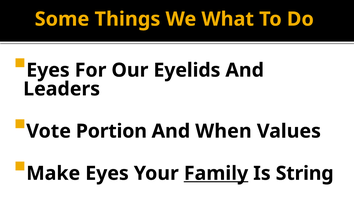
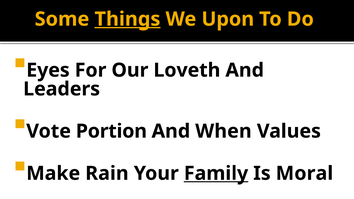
Things underline: none -> present
What: What -> Upon
Eyelids: Eyelids -> Loveth
Make Eyes: Eyes -> Rain
String: String -> Moral
